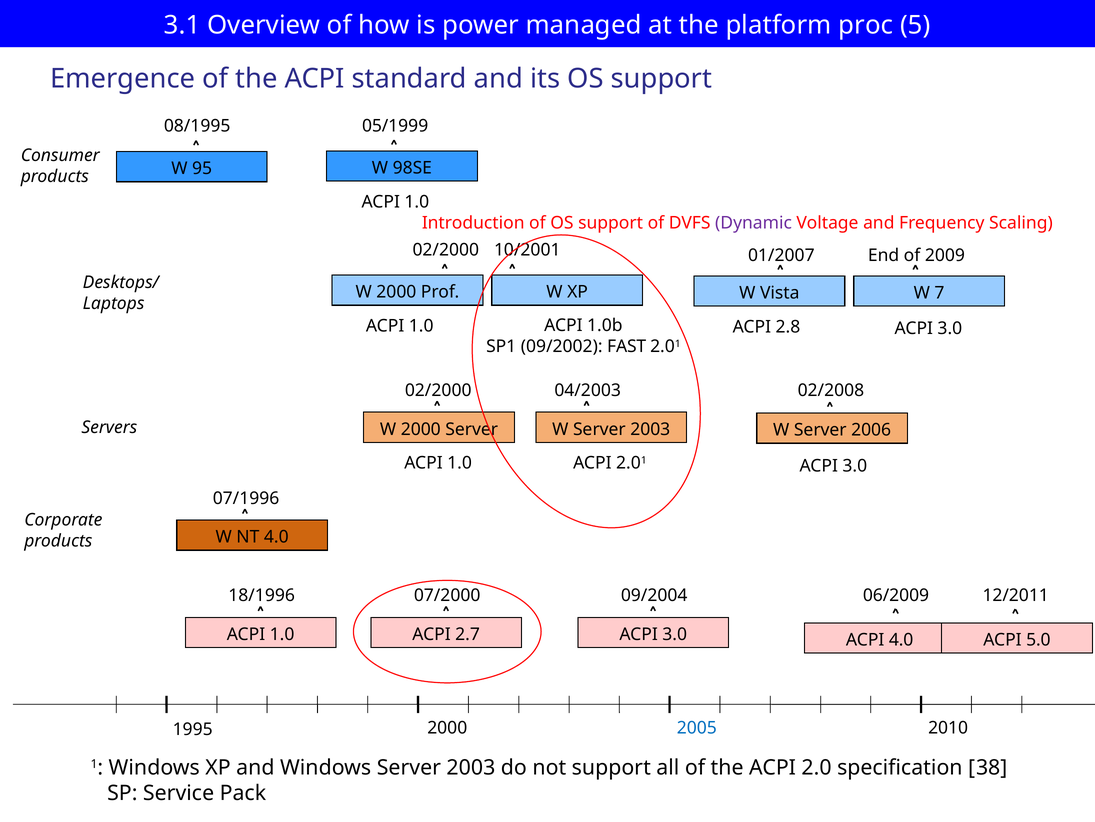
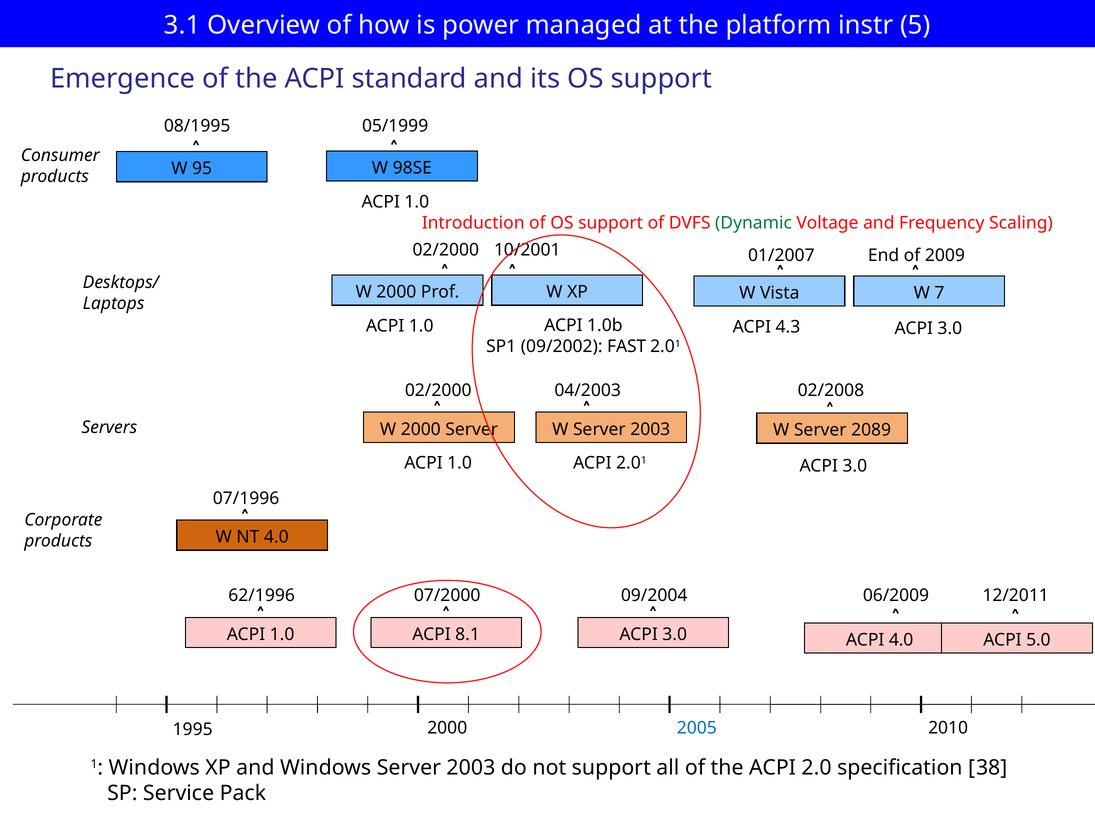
proc: proc -> instr
Dynamic colour: purple -> green
2.8: 2.8 -> 4.3
2006: 2006 -> 2089
18/1996: 18/1996 -> 62/1996
2.7: 2.7 -> 8.1
